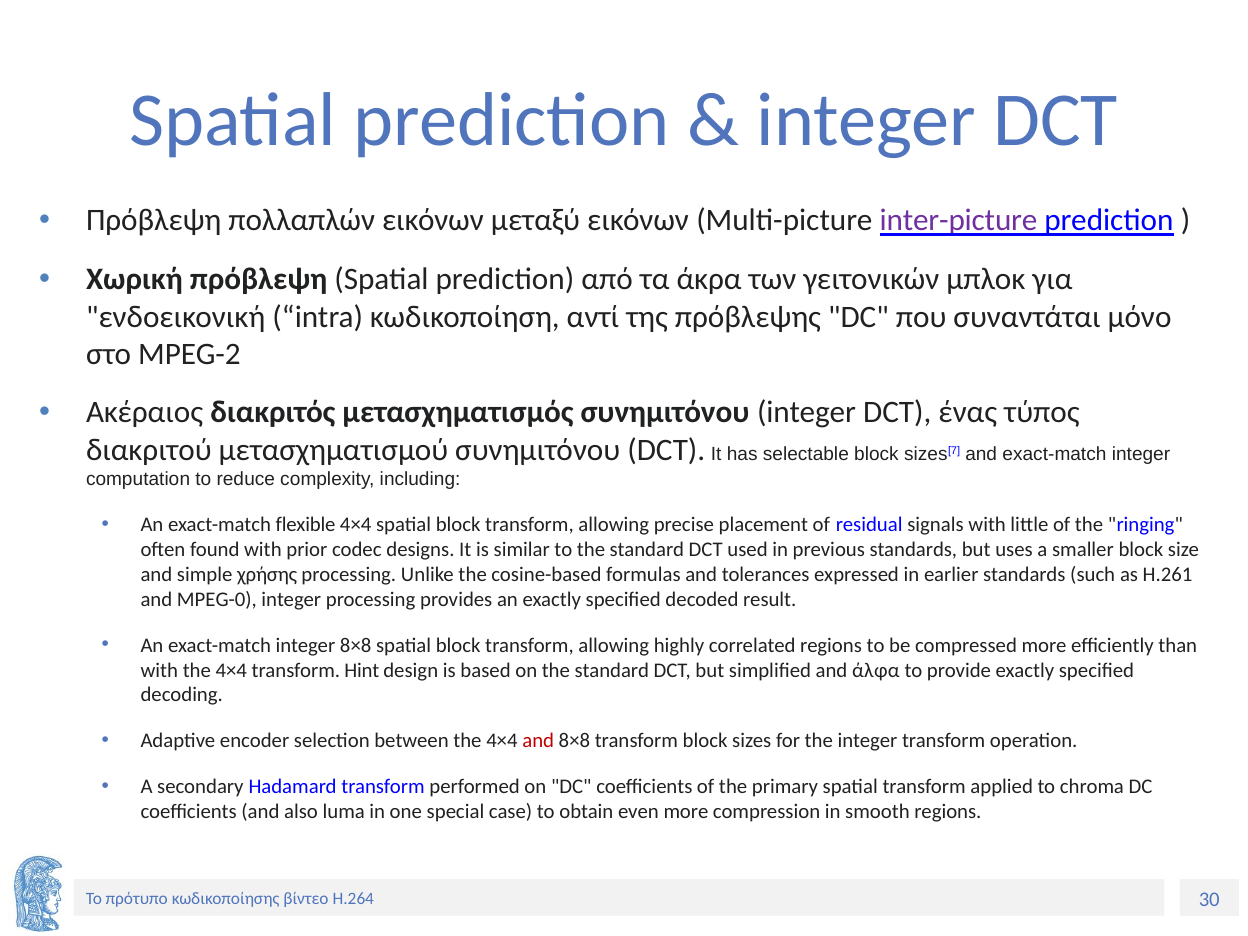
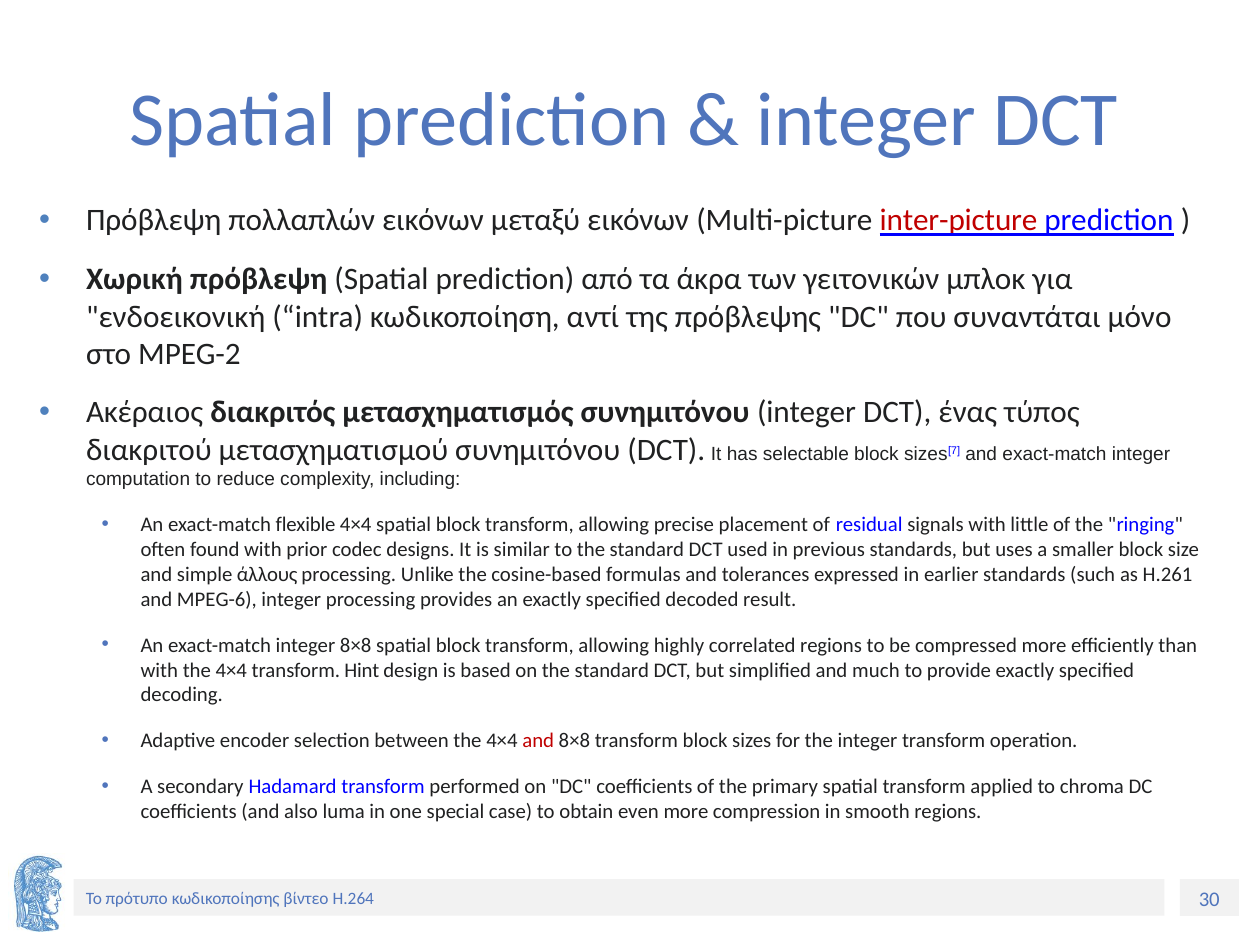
inter-picture colour: purple -> red
χρήσης: χρήσης -> άλλους
MPEG-0: MPEG-0 -> MPEG-6
άλφα: άλφα -> much
